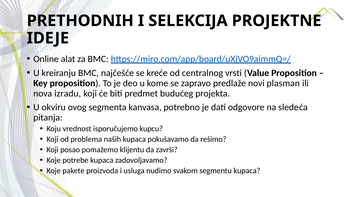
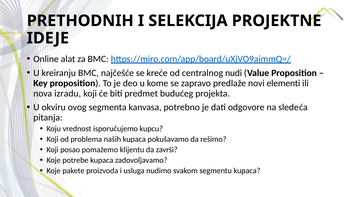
vrsti: vrsti -> nudi
plasman: plasman -> elementi
